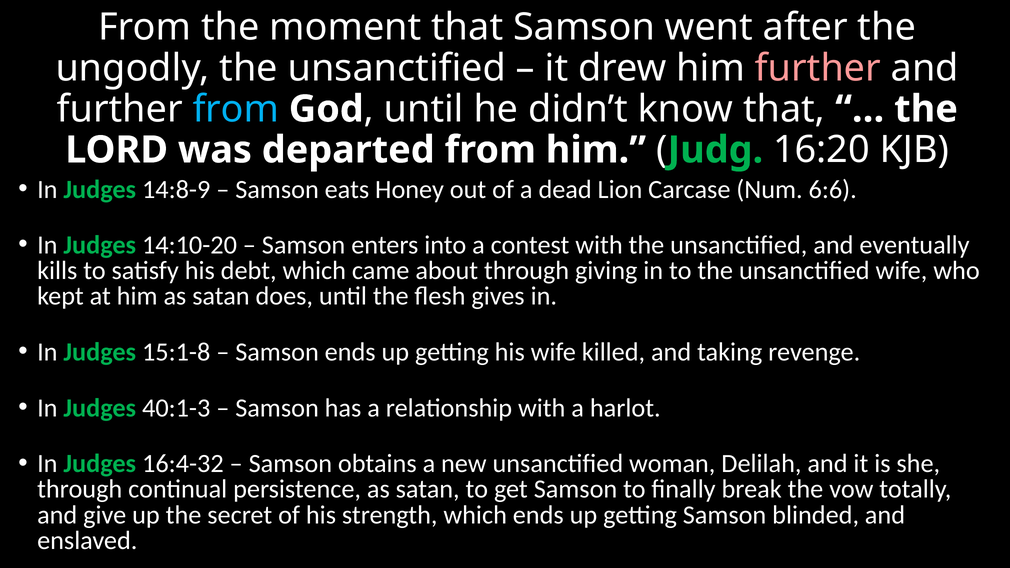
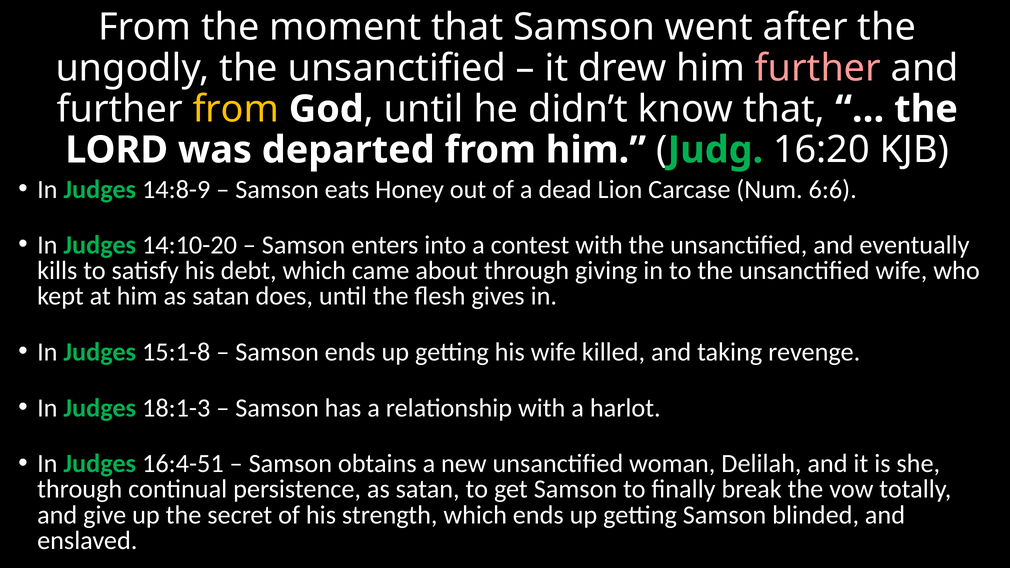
from at (236, 109) colour: light blue -> yellow
40:1-3: 40:1-3 -> 18:1-3
16:4-32: 16:4-32 -> 16:4-51
